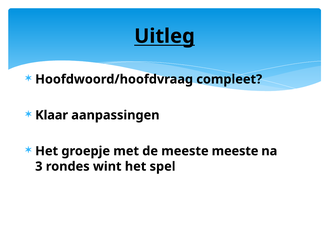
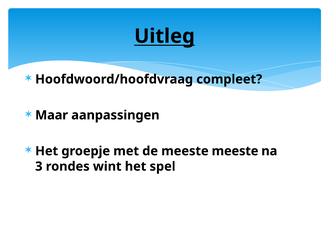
Klaar: Klaar -> Maar
